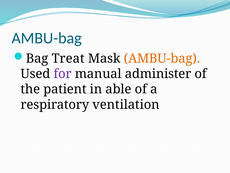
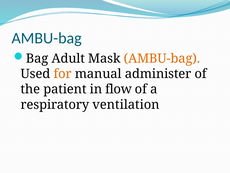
Treat: Treat -> Adult
for colour: purple -> orange
able: able -> flow
